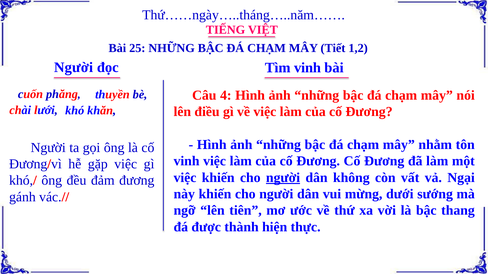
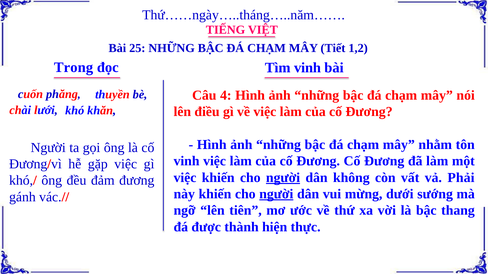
Người at (74, 67): Người -> Trong
Ngại: Ngại -> Phải
người at (276, 194) underline: none -> present
